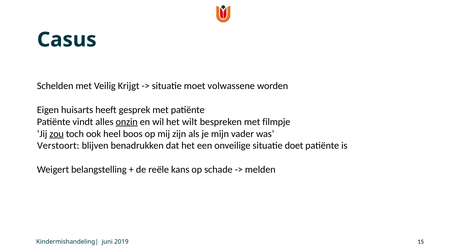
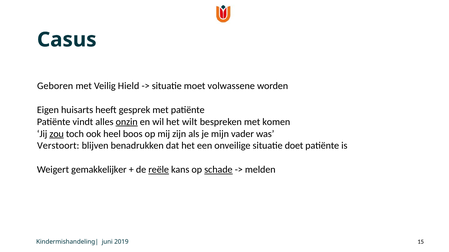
Schelden: Schelden -> Geboren
Krijgt: Krijgt -> Hield
filmpje: filmpje -> komen
belangstelling: belangstelling -> gemakkelijker
reële underline: none -> present
schade underline: none -> present
